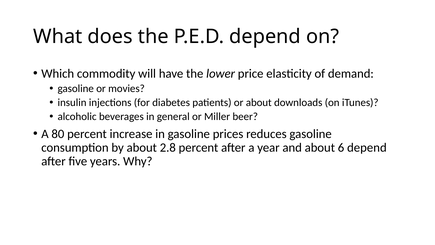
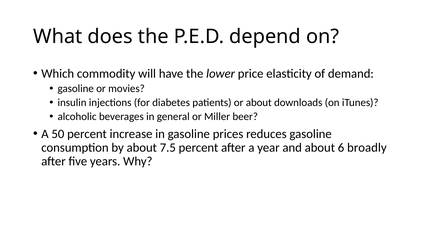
80: 80 -> 50
2.8: 2.8 -> 7.5
6 depend: depend -> broadly
